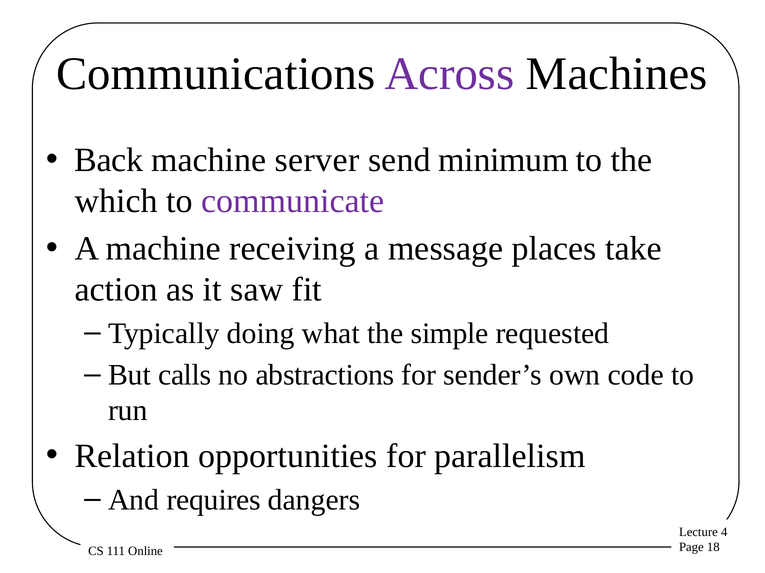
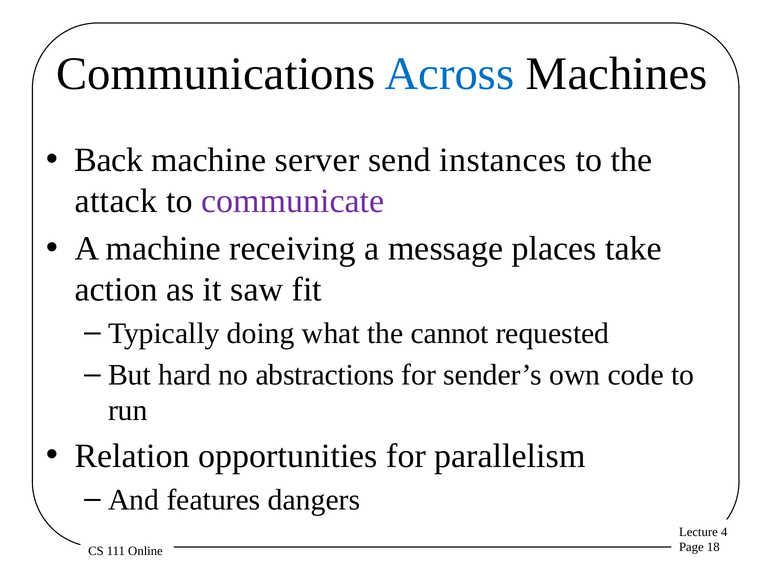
Across colour: purple -> blue
minimum: minimum -> instances
which: which -> attack
simple: simple -> cannot
calls: calls -> hard
requires: requires -> features
